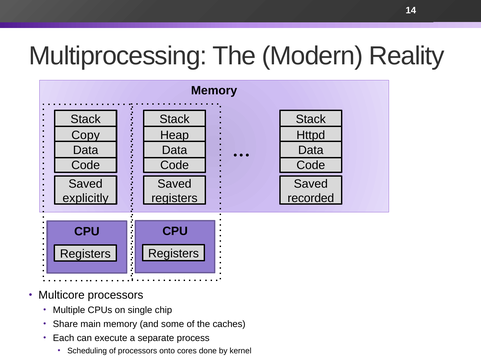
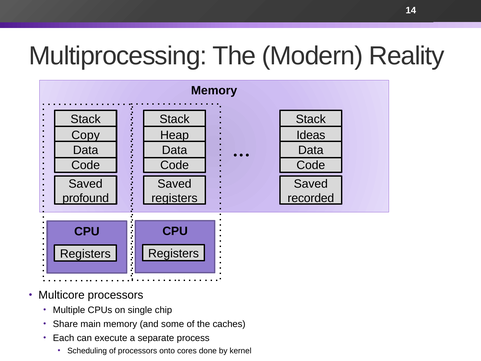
Httpd: Httpd -> Ideas
explicitly: explicitly -> profound
